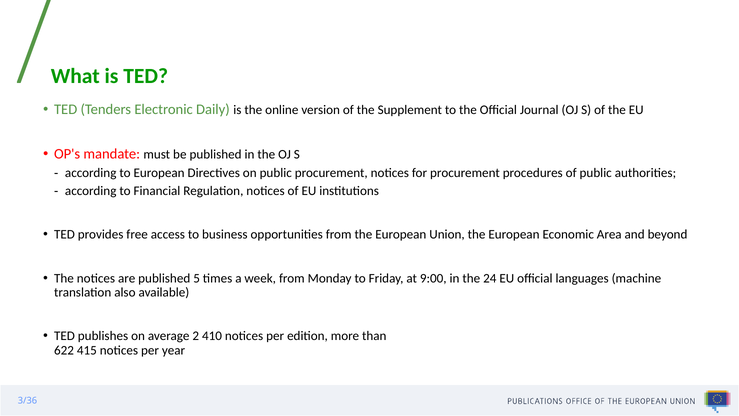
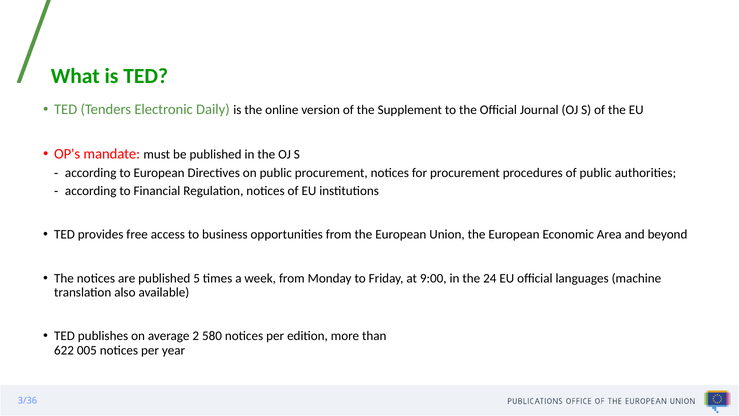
410: 410 -> 580
415: 415 -> 005
